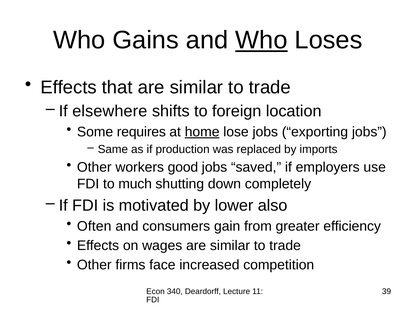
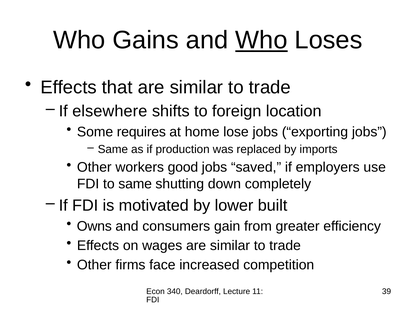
home underline: present -> none
to much: much -> same
also: also -> built
Often: Often -> Owns
